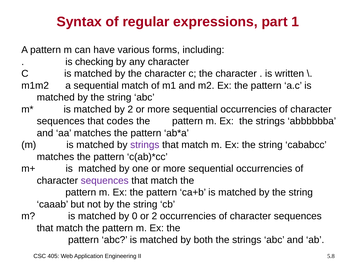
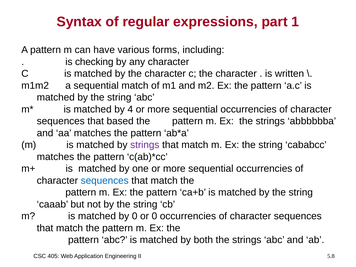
by 2: 2 -> 4
codes: codes -> based
sequences at (105, 181) colour: purple -> blue
or 2: 2 -> 0
